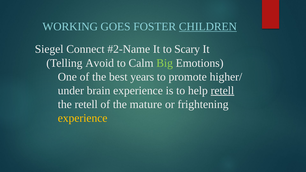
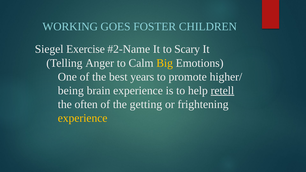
CHILDREN underline: present -> none
Connect: Connect -> Exercise
Avoid: Avoid -> Anger
Big colour: light green -> yellow
under: under -> being
the retell: retell -> often
mature: mature -> getting
